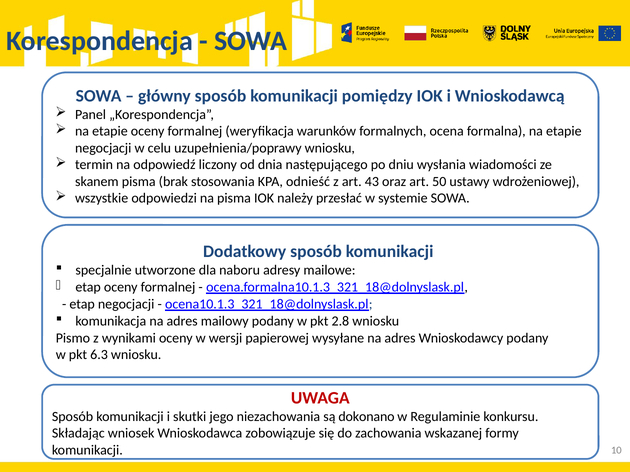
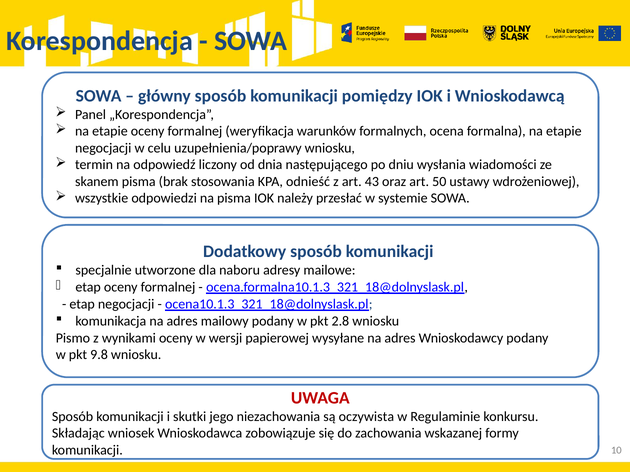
6.3: 6.3 -> 9.8
dokonano: dokonano -> oczywista
